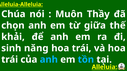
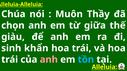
khải: khải -> giàu
năng: năng -> khẩn
anh at (49, 60) colour: light blue -> pink
